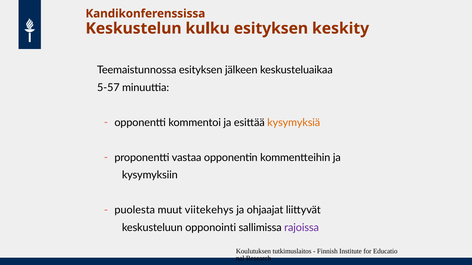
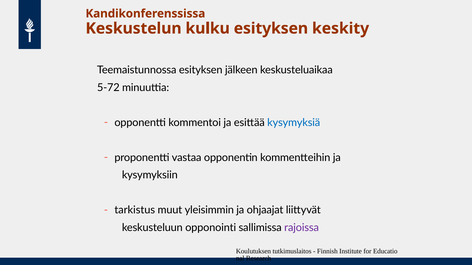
5-57: 5-57 -> 5-72
kysymyksiä colour: orange -> blue
puolesta: puolesta -> tarkistus
viitekehys: viitekehys -> yleisimmin
